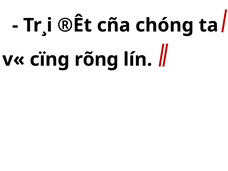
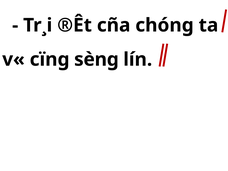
rõng: rõng -> sèng
